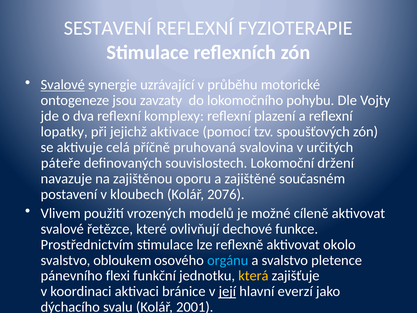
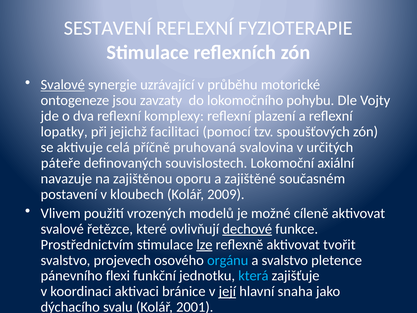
aktivace: aktivace -> facilitaci
držení: držení -> axiální
2076: 2076 -> 2009
dechové underline: none -> present
lze underline: none -> present
okolo: okolo -> tvořit
obloukem: obloukem -> projevech
která colour: yellow -> light blue
everzí: everzí -> snaha
